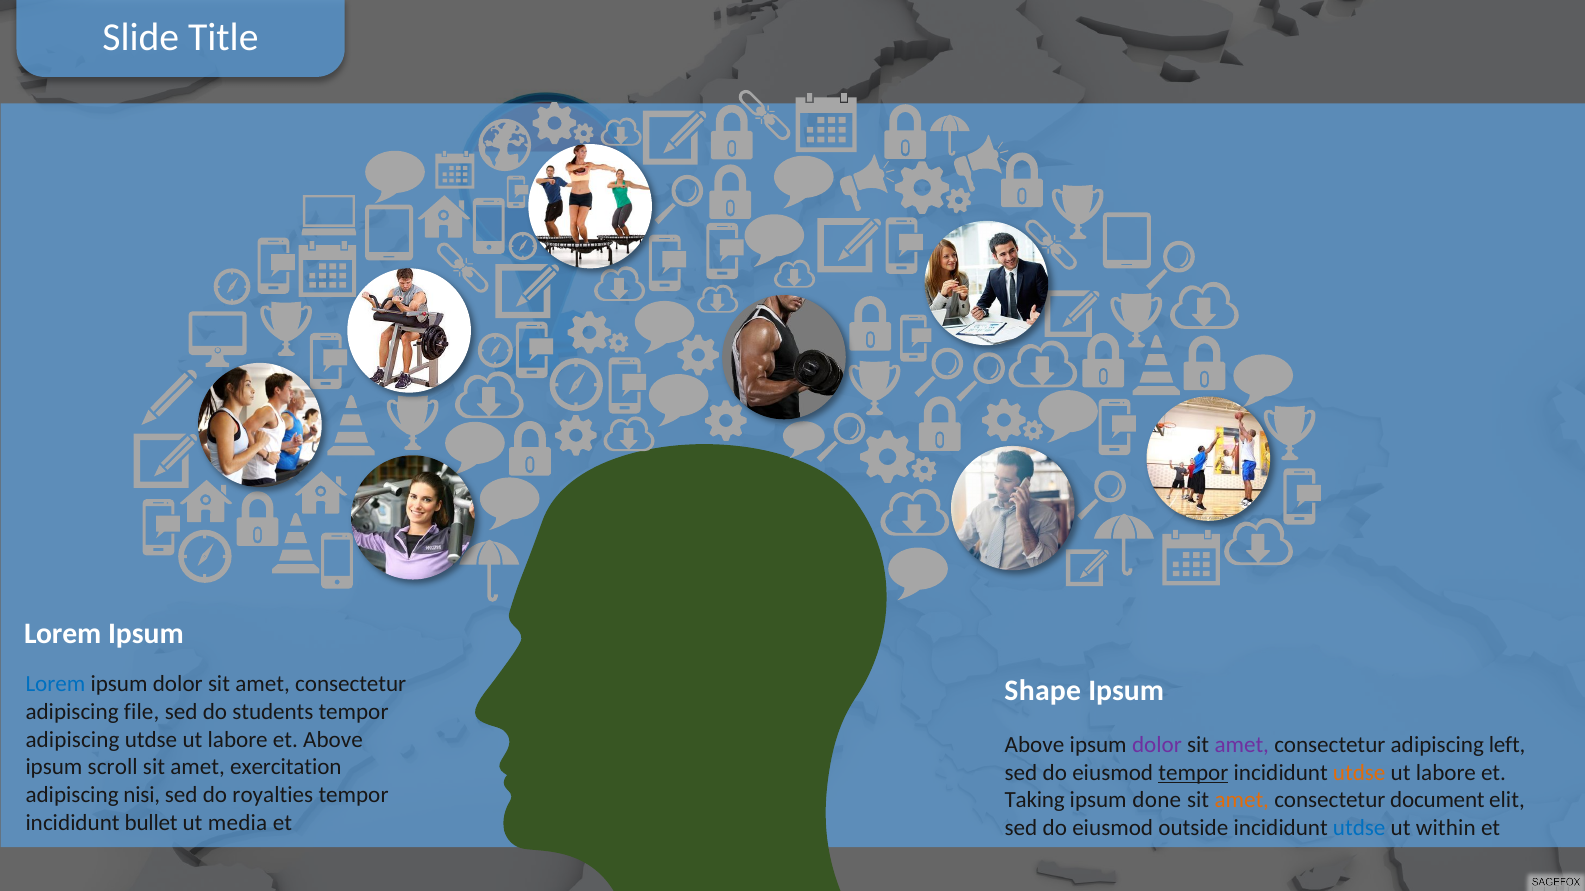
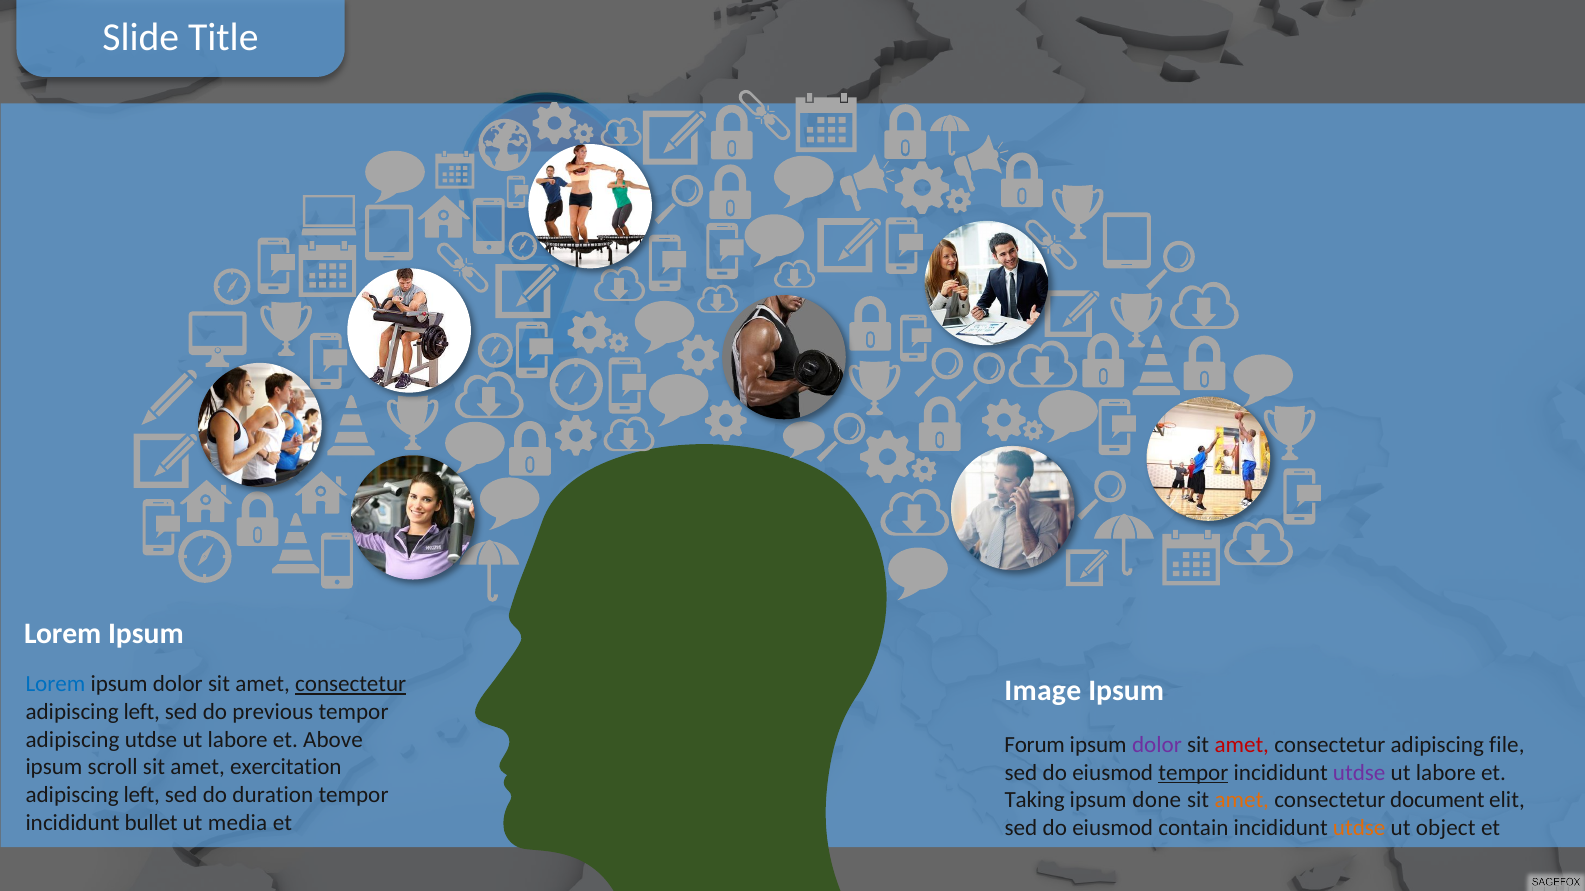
consectetur at (351, 685) underline: none -> present
Shape: Shape -> Image
file at (142, 712): file -> left
students: students -> previous
Above at (1035, 745): Above -> Forum
amet at (1242, 745) colour: purple -> red
left: left -> file
utdse at (1359, 773) colour: orange -> purple
nisi at (142, 796): nisi -> left
royalties: royalties -> duration
outside: outside -> contain
utdse at (1359, 828) colour: blue -> orange
within: within -> object
